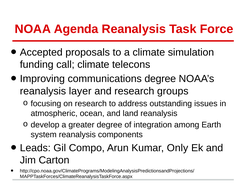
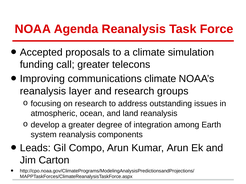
call climate: climate -> greater
communications degree: degree -> climate
Kumar Only: Only -> Arun
